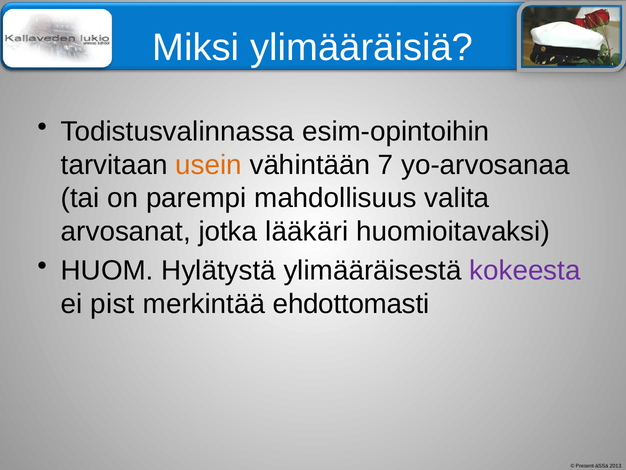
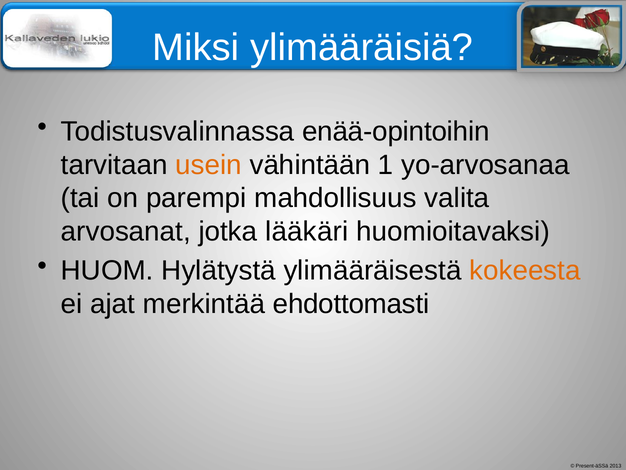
esim-opintoihin: esim-opintoihin -> enää-opintoihin
7: 7 -> 1
kokeesta colour: purple -> orange
pist: pist -> ajat
